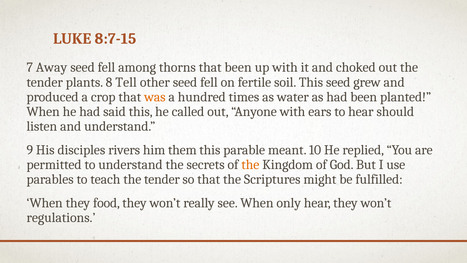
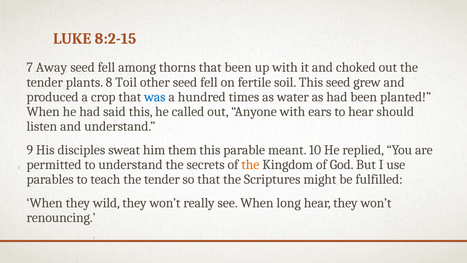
8:7-15: 8:7-15 -> 8:2-15
Tell: Tell -> Toil
was colour: orange -> blue
rivers: rivers -> sweat
food: food -> wild
only: only -> long
regulations: regulations -> renouncing
